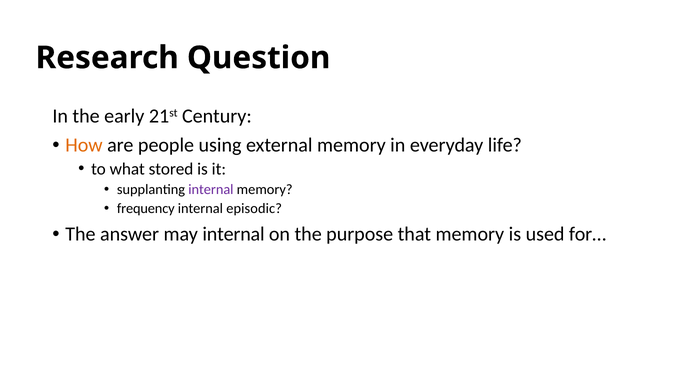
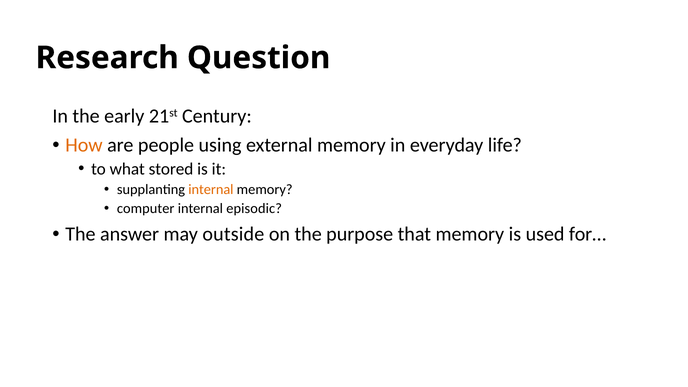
internal at (211, 189) colour: purple -> orange
frequency: frequency -> computer
may internal: internal -> outside
